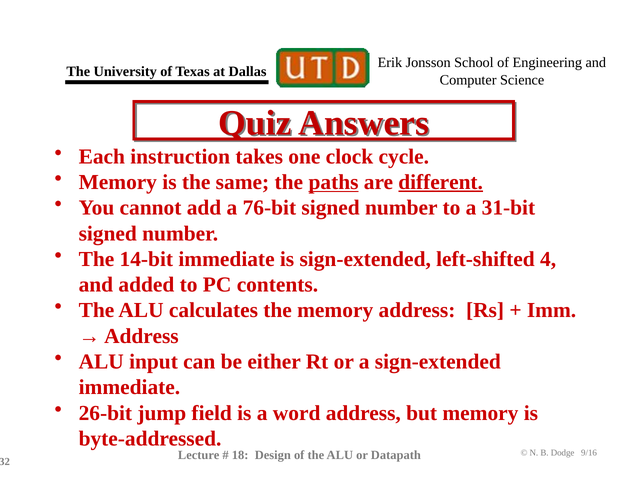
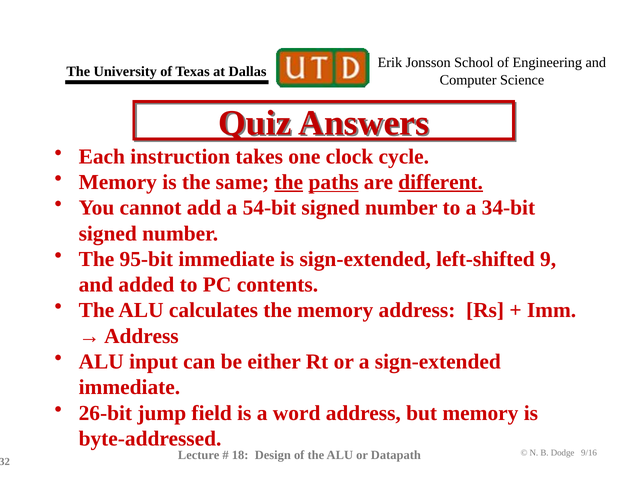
the at (289, 182) underline: none -> present
76-bit: 76-bit -> 54-bit
31-bit: 31-bit -> 34-bit
14-bit: 14-bit -> 95-bit
4: 4 -> 9
